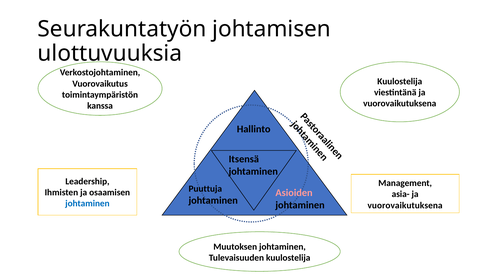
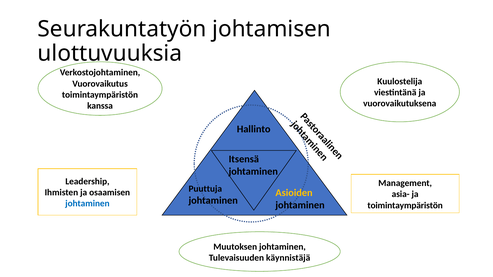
Asioiden colour: pink -> yellow
vuorovaikutuksena at (405, 206): vuorovaikutuksena -> toimintaympäristön
Tulevaisuuden kuulostelija: kuulostelija -> käynnistäjä
